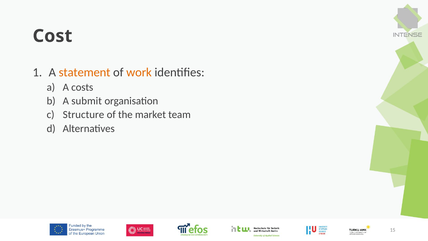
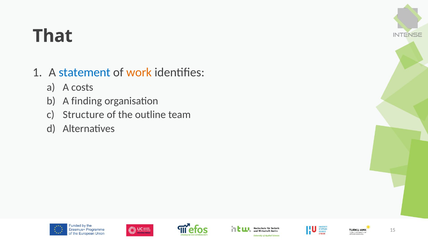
Cost: Cost -> That
statement colour: orange -> blue
submit: submit -> finding
market: market -> outline
